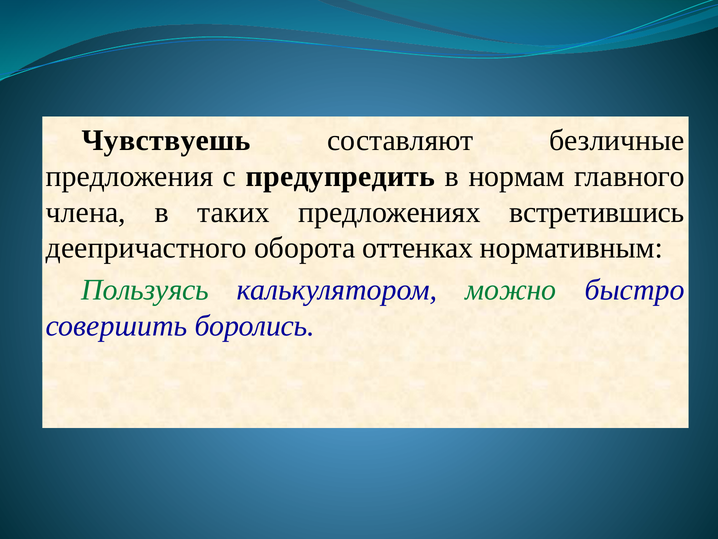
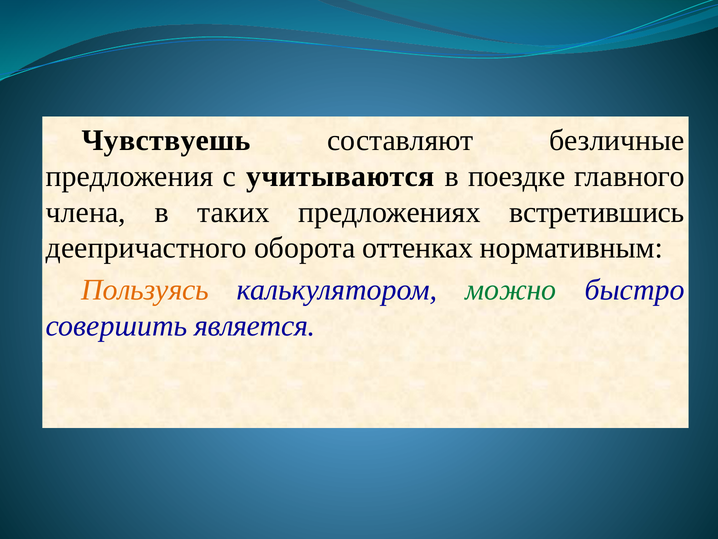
предупредить: предупредить -> учитываются
нормам: нормам -> поездке
Пользуясь colour: green -> orange
боролись: боролись -> является
